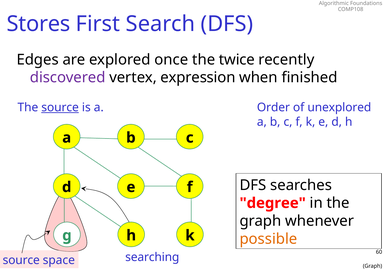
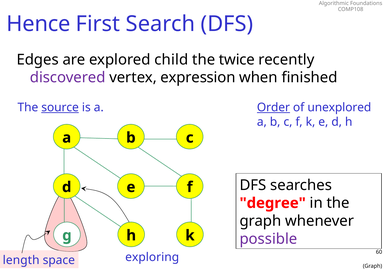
Stores: Stores -> Hence
once: once -> child
Order underline: none -> present
possible colour: orange -> purple
source at (21, 260): source -> length
searching: searching -> exploring
